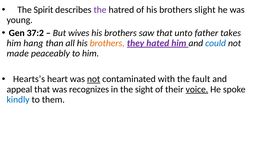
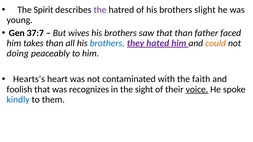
37:2: 37:2 -> 37:7
that unto: unto -> than
takes: takes -> faced
hang: hang -> takes
brothers at (107, 43) colour: orange -> blue
could colour: blue -> orange
made: made -> doing
not at (94, 79) underline: present -> none
fault: fault -> faith
appeal: appeal -> foolish
